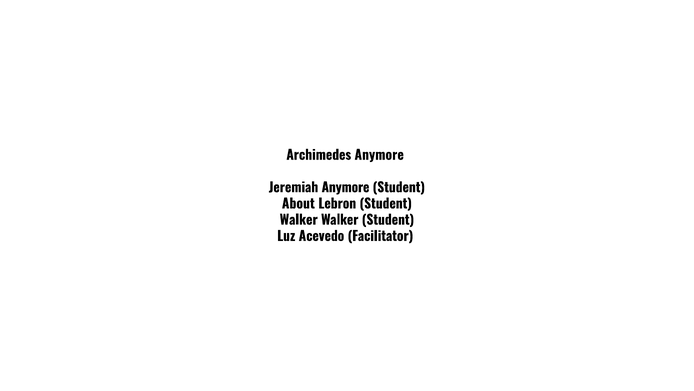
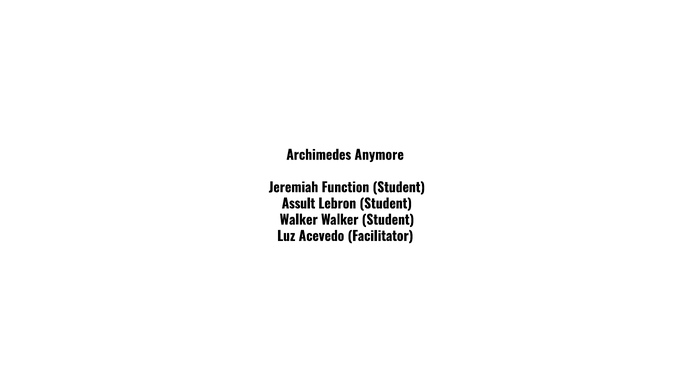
Jeremiah Anymore: Anymore -> Function
About: About -> Assult
